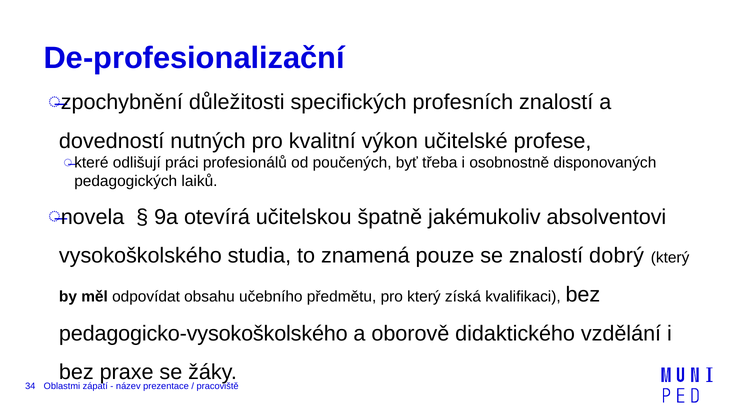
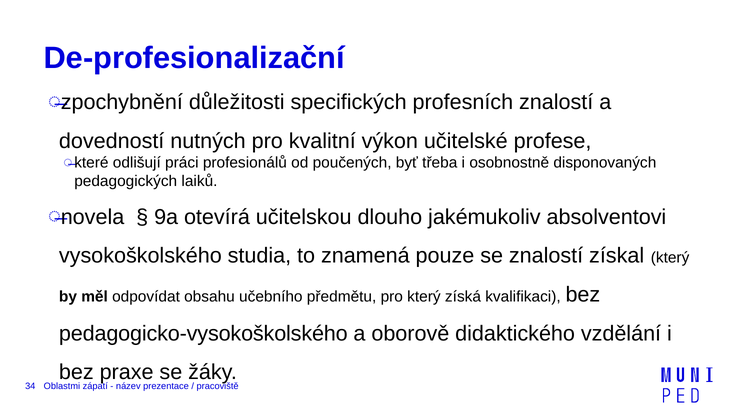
špatně: špatně -> dlouho
dobrý: dobrý -> získal
